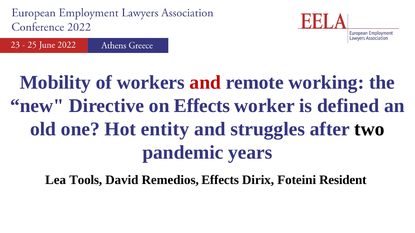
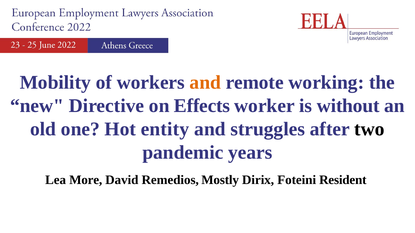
and at (205, 83) colour: red -> orange
defined: defined -> without
Tools: Tools -> More
Remedios Effects: Effects -> Mostly
